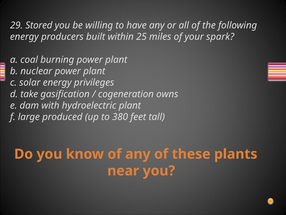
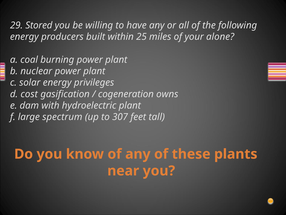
spark: spark -> alone
take: take -> cost
produced: produced -> spectrum
380: 380 -> 307
